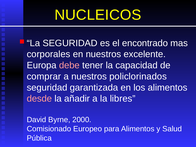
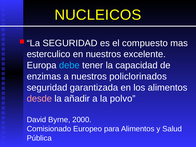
encontrado: encontrado -> compuesto
corporales: corporales -> esterculico
debe colour: pink -> light blue
comprar: comprar -> enzimas
libres: libres -> polvo
